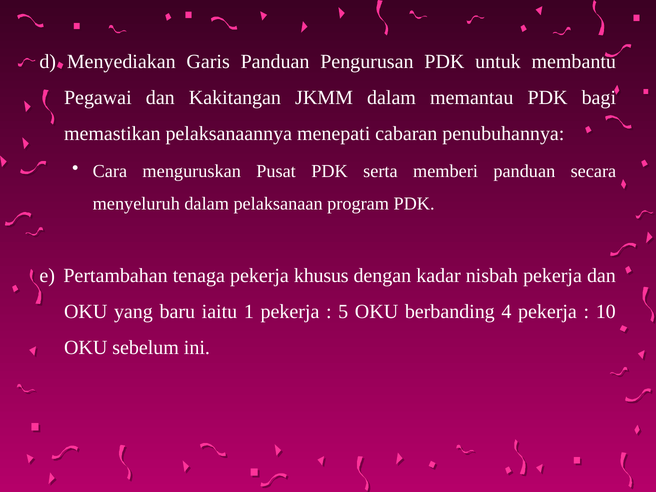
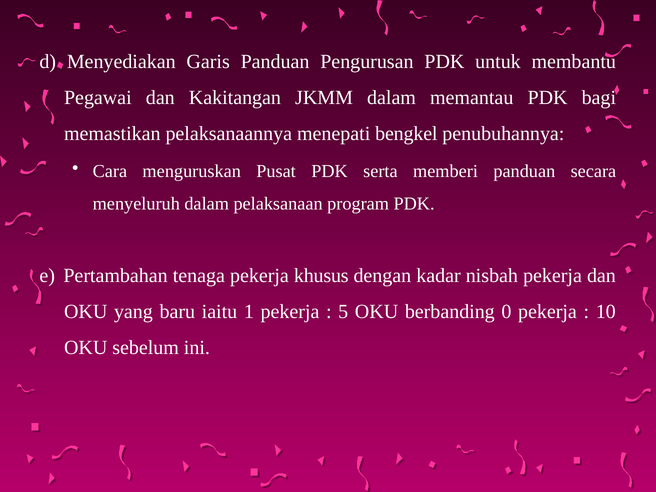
cabaran: cabaran -> bengkel
4: 4 -> 0
